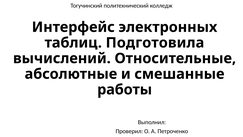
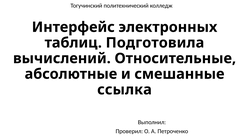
работы: работы -> ссылка
